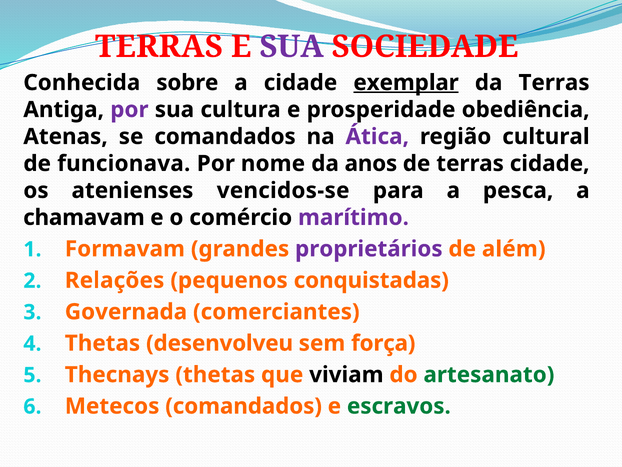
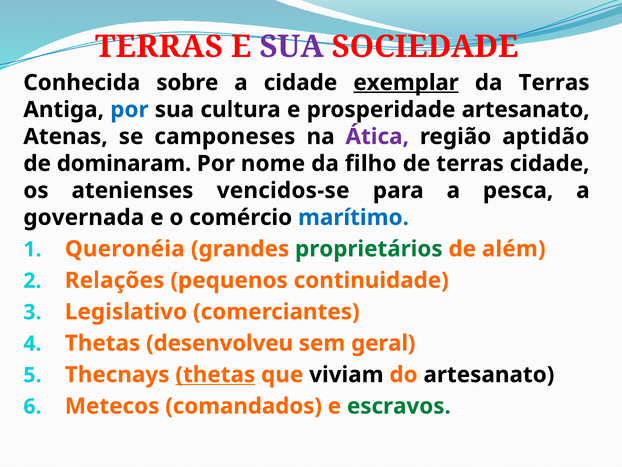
por at (129, 110) colour: purple -> blue
prosperidade obediência: obediência -> artesanato
se comandados: comandados -> camponeses
cultural: cultural -> aptidão
funcionava: funcionava -> dominaram
anos: anos -> filho
chamavam: chamavam -> governada
marítimo colour: purple -> blue
Formavam: Formavam -> Queronéia
proprietários colour: purple -> green
conquistadas: conquistadas -> continuidade
Governada: Governada -> Legislativo
força: força -> geral
thetas at (215, 374) underline: none -> present
artesanato at (489, 374) colour: green -> black
